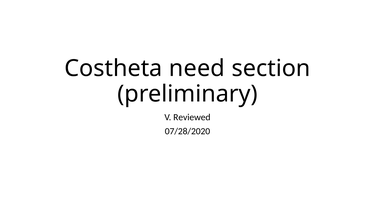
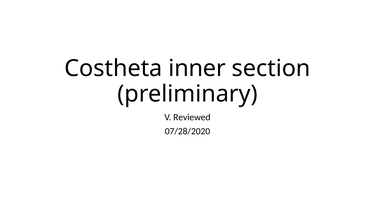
need: need -> inner
